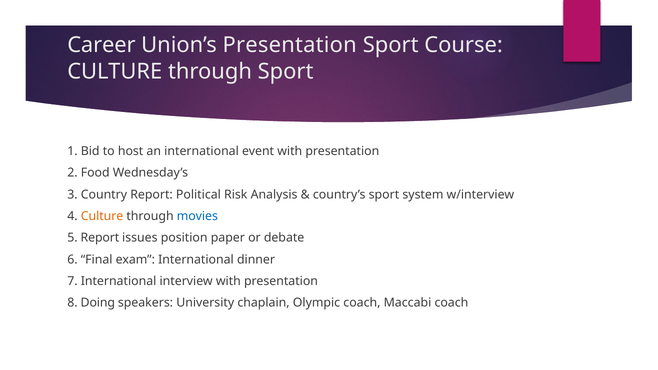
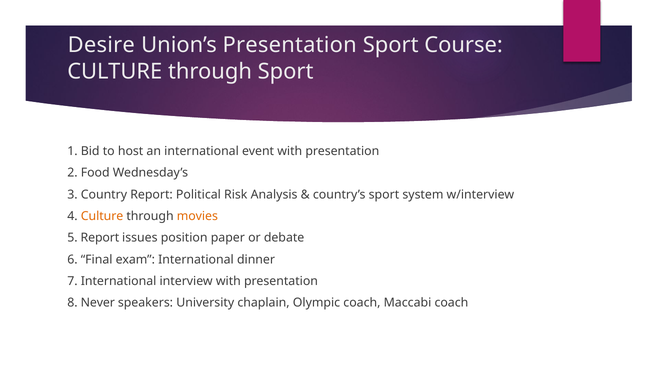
Career: Career -> Desire
movies colour: blue -> orange
Doing: Doing -> Never
